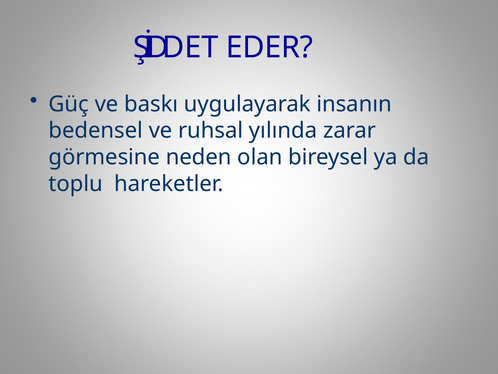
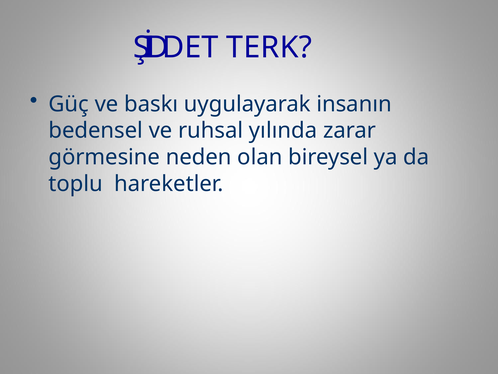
EDER: EDER -> TERK
